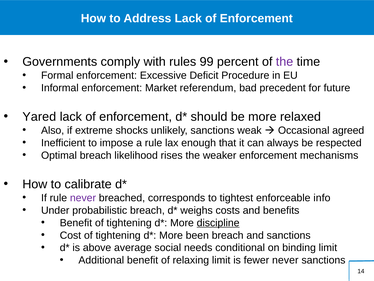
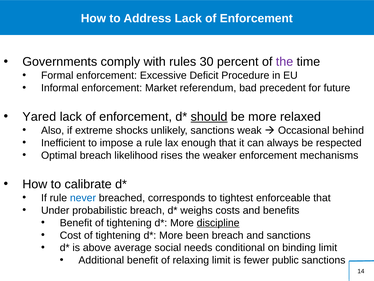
99: 99 -> 30
should underline: none -> present
agreed: agreed -> behind
never at (83, 197) colour: purple -> blue
enforceable info: info -> that
fewer never: never -> public
